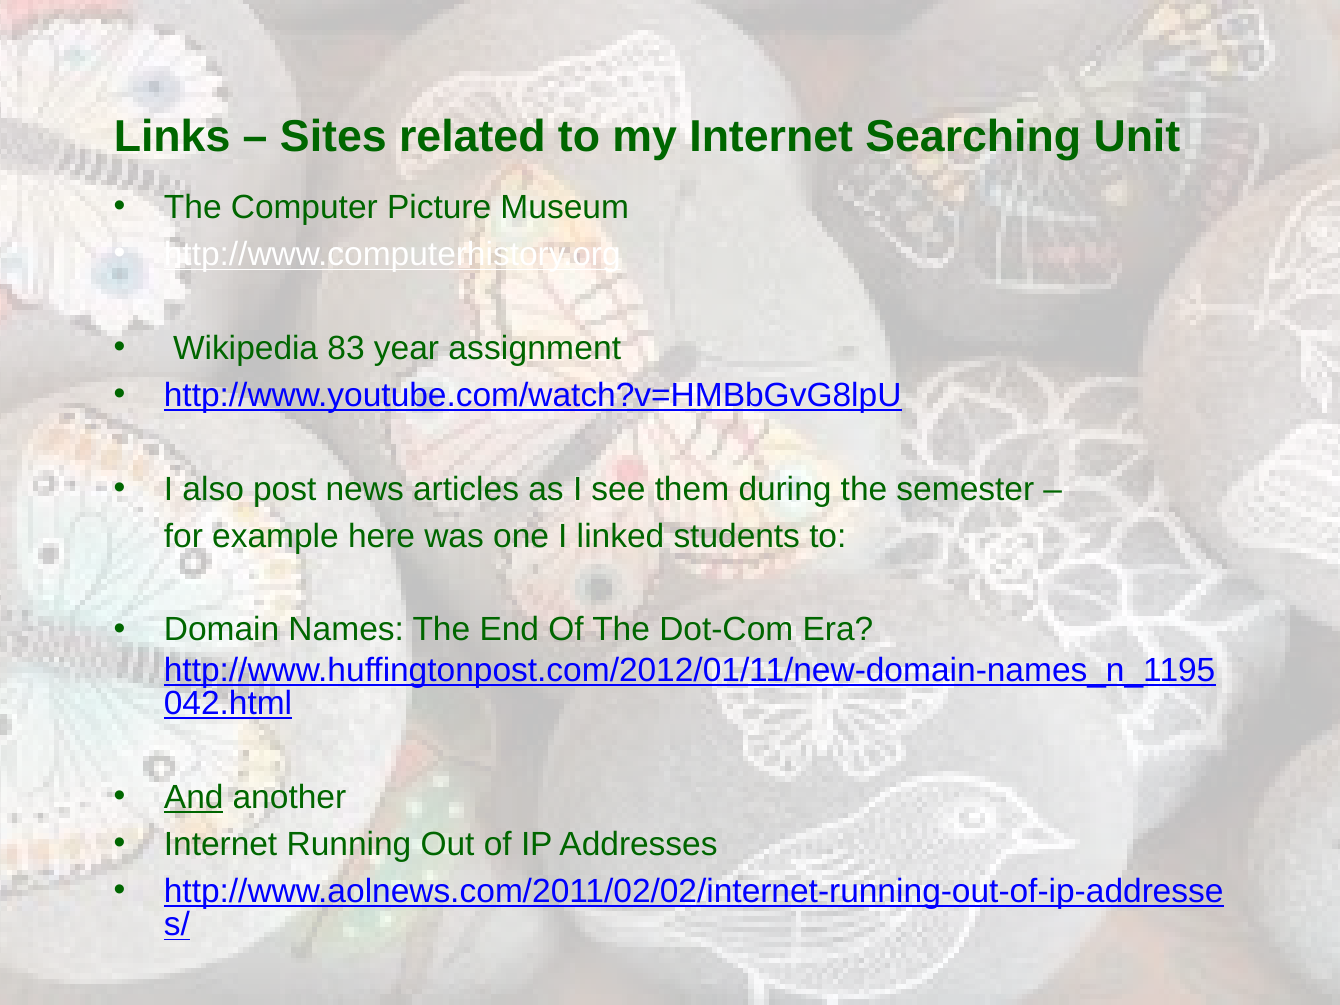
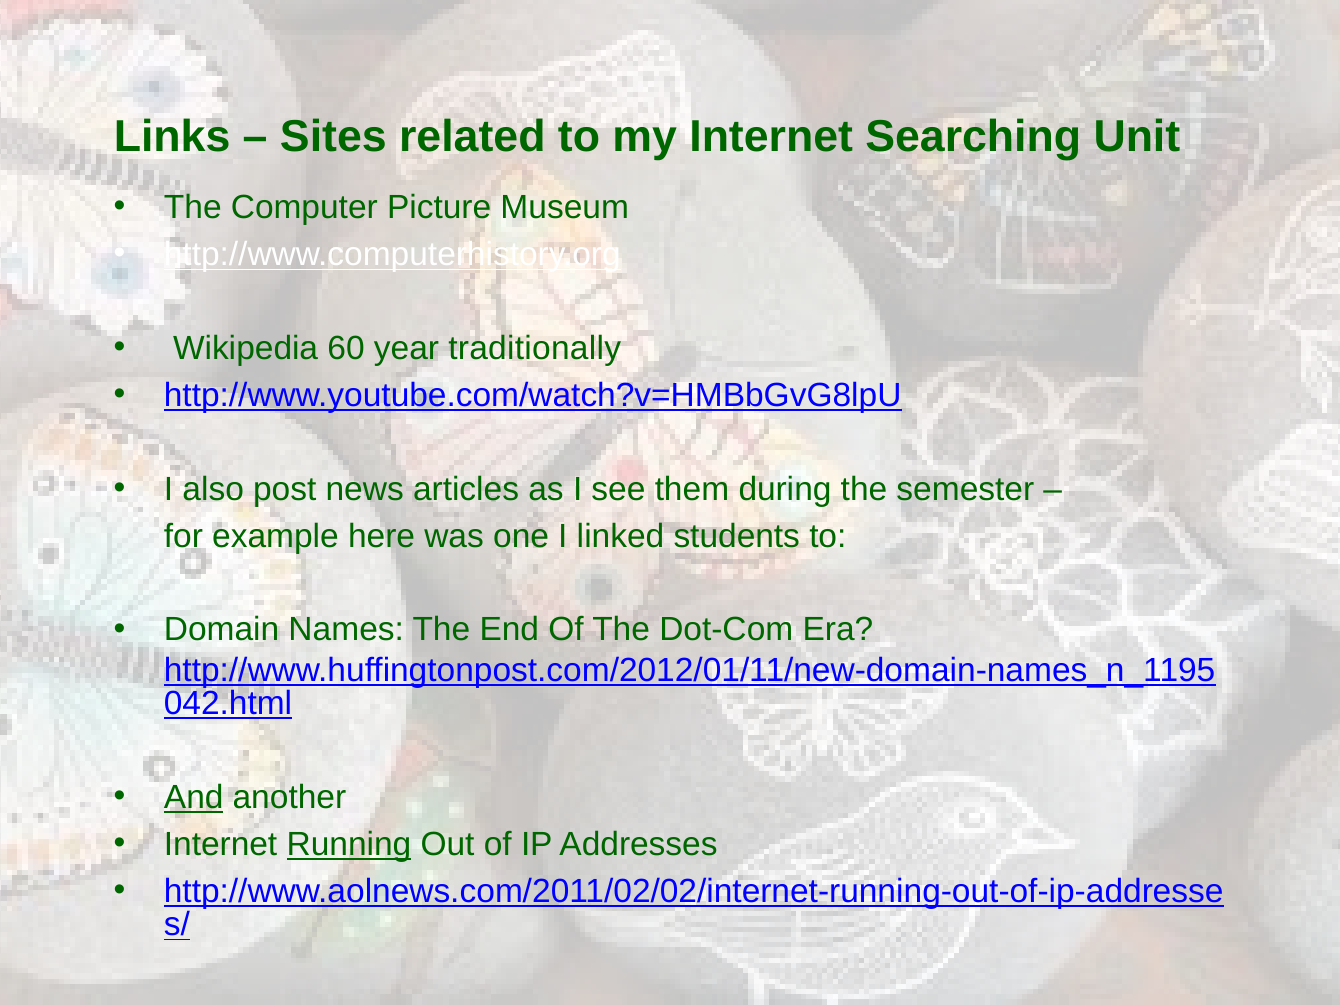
83: 83 -> 60
assignment: assignment -> traditionally
Running underline: none -> present
